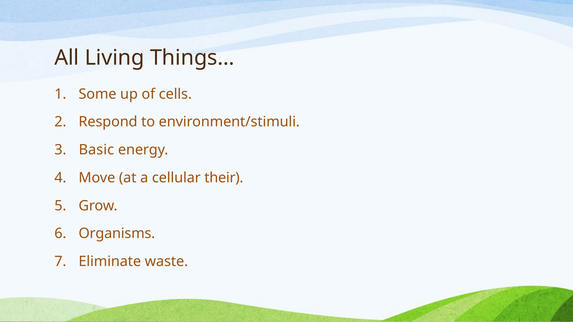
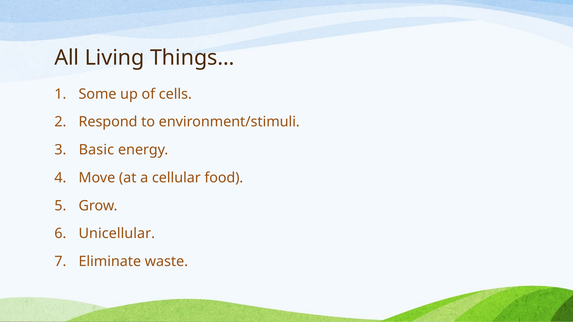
their: their -> food
Organisms: Organisms -> Unicellular
